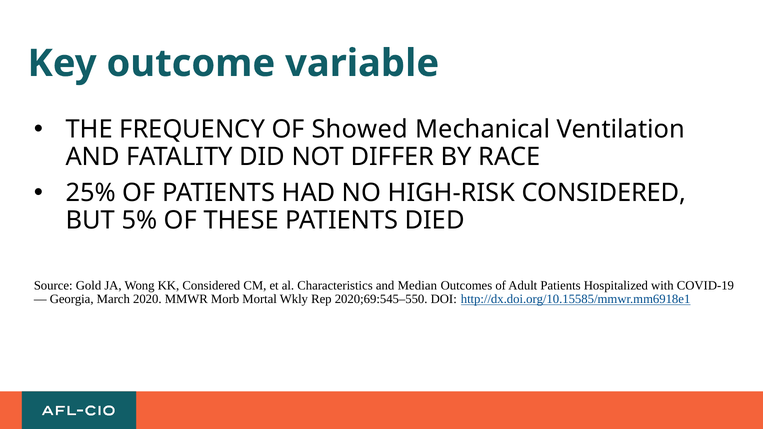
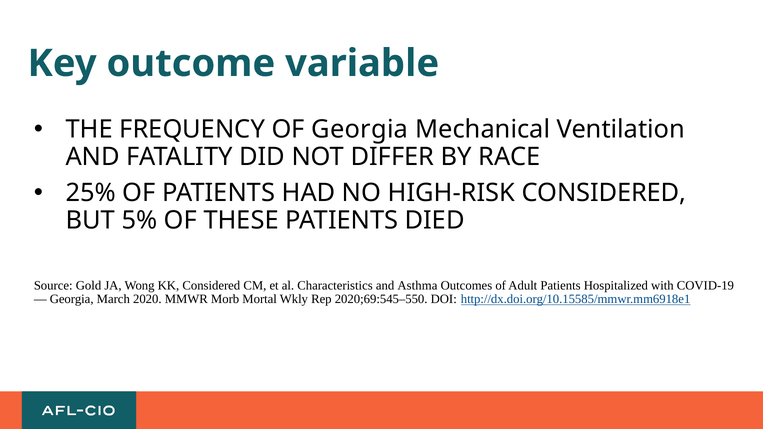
OF Showed: Showed -> Georgia
Median: Median -> Asthma
